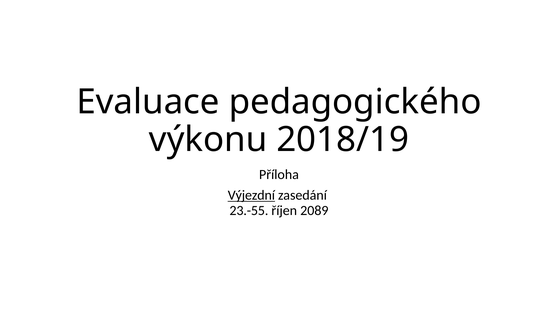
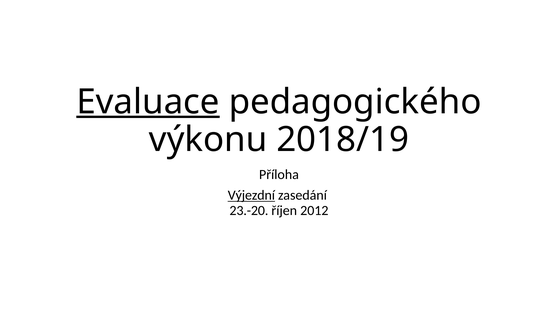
Evaluace underline: none -> present
23.-55: 23.-55 -> 23.-20
2089: 2089 -> 2012
